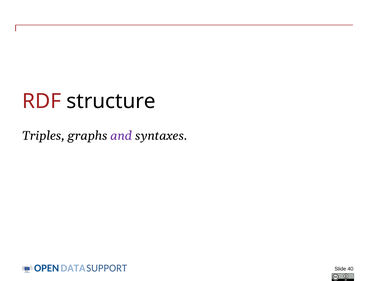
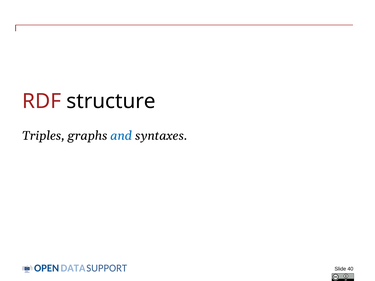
and colour: purple -> blue
